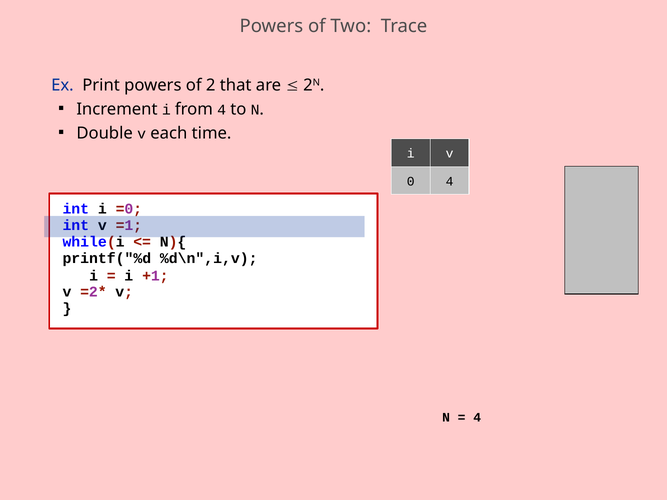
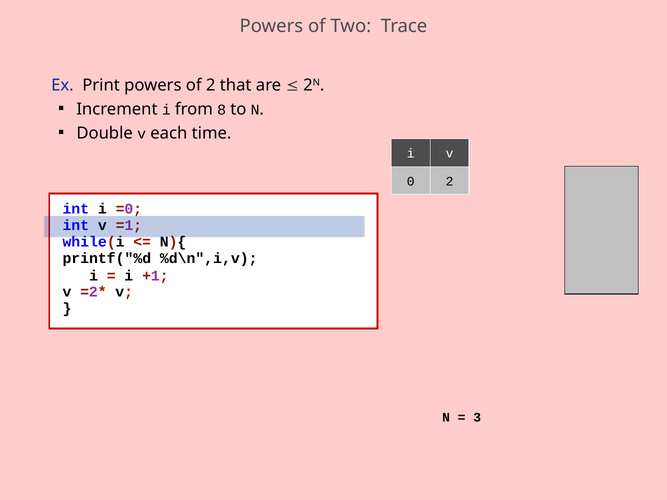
from 4: 4 -> 8
0 4: 4 -> 2
4 at (477, 418): 4 -> 3
